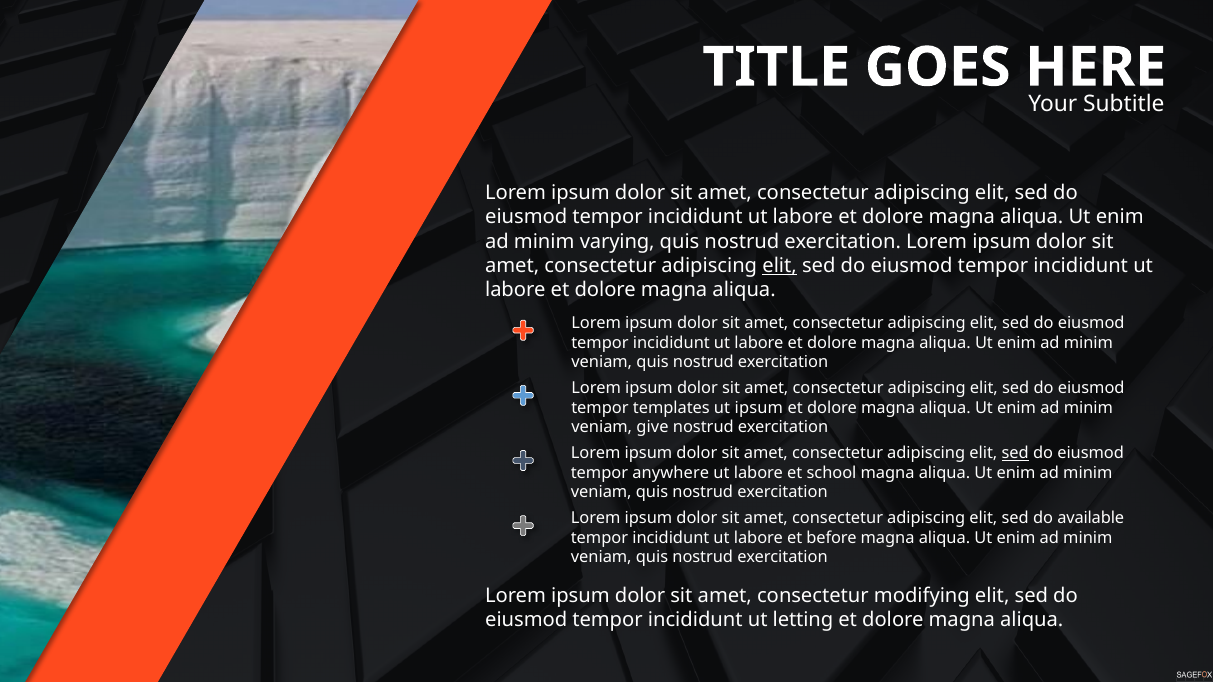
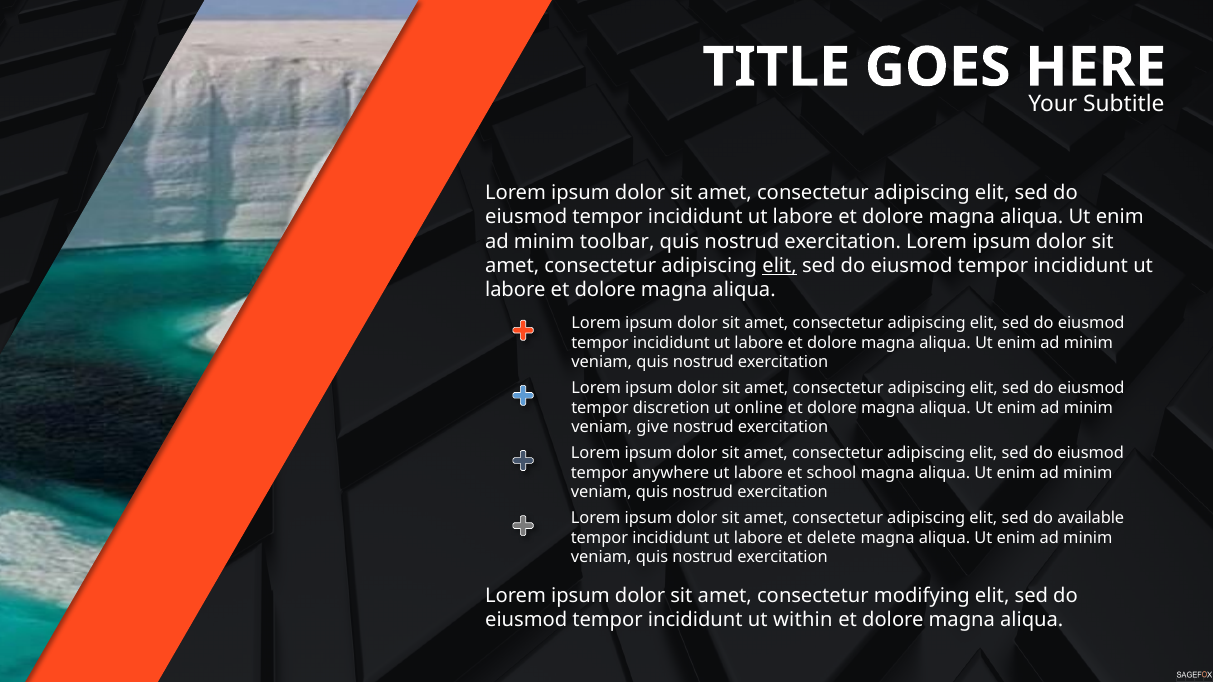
varying: varying -> toolbar
templates: templates -> discretion
ut ipsum: ipsum -> online
sed at (1015, 453) underline: present -> none
before: before -> delete
letting: letting -> within
